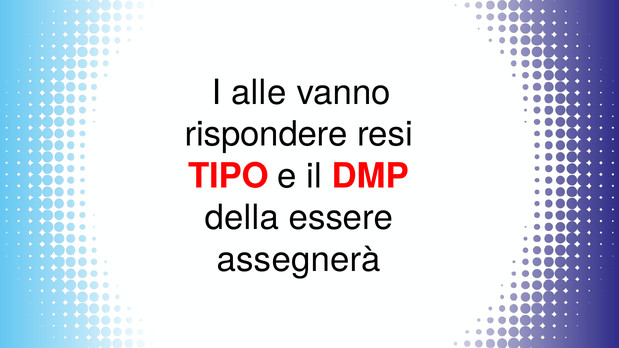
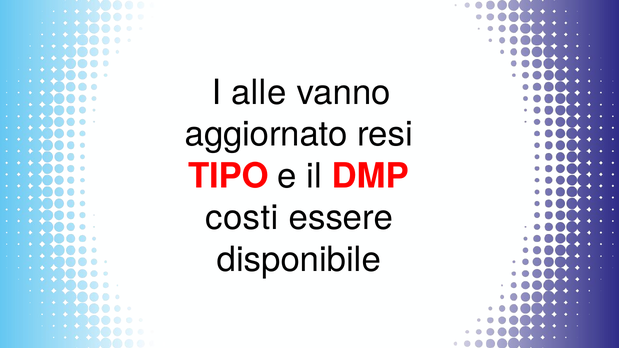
rispondere: rispondere -> aggiornato
della: della -> costi
assegnerà: assegnerà -> disponibile
